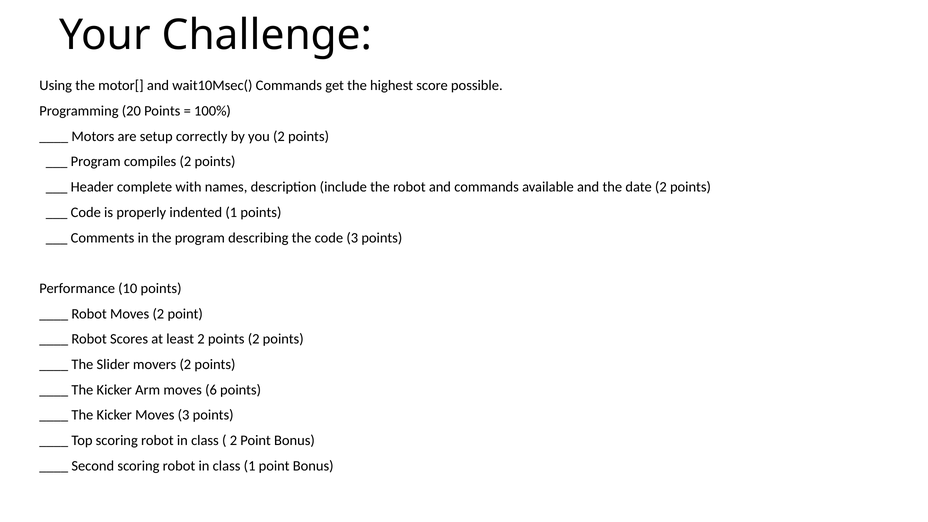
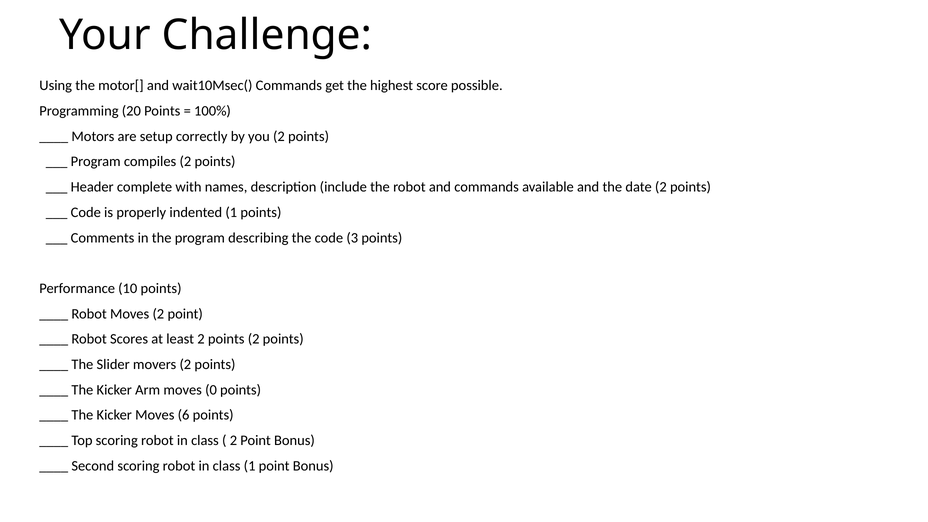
6: 6 -> 0
Moves 3: 3 -> 6
